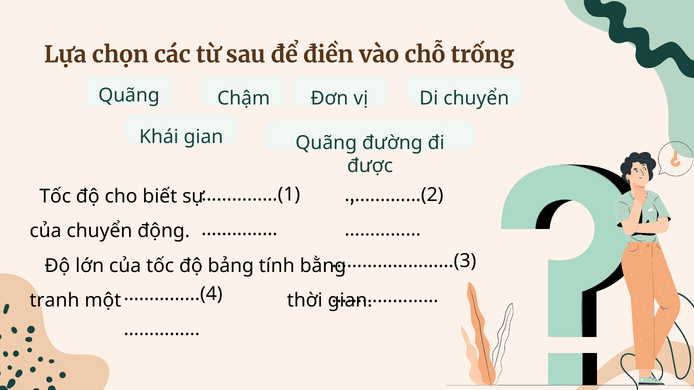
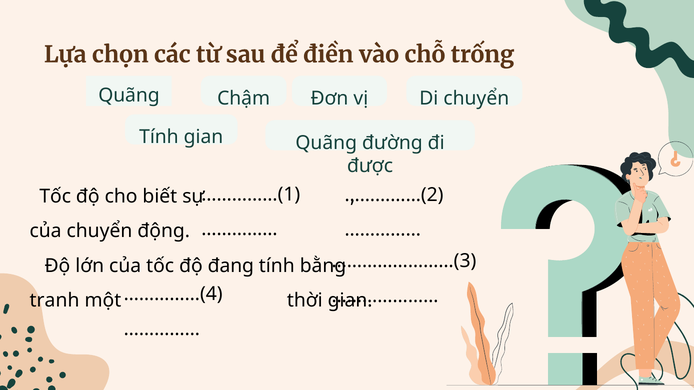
Khái at (159, 137): Khái -> Tính
bảng: bảng -> đang
